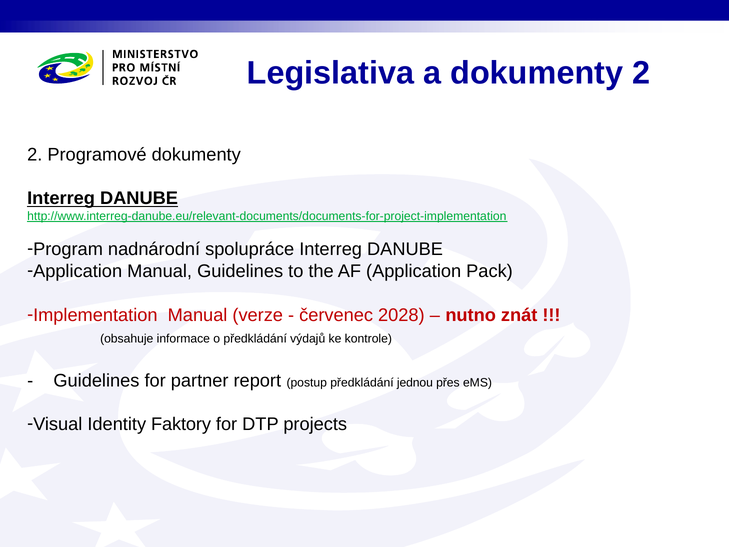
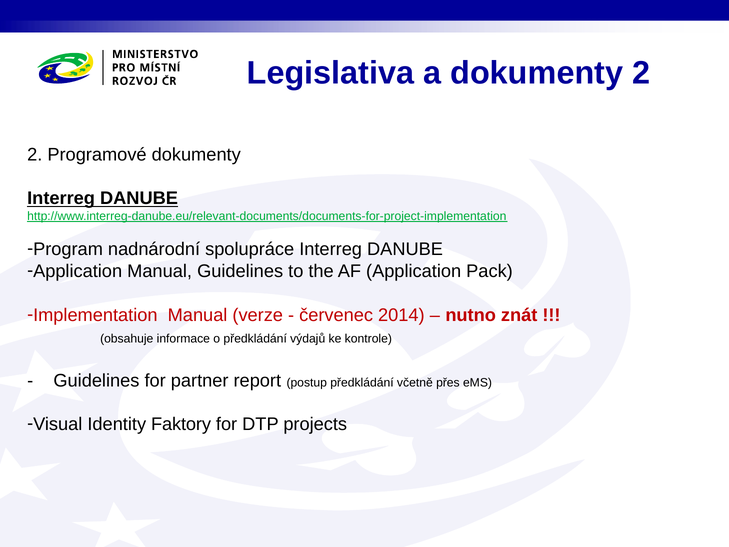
2028: 2028 -> 2014
jednou: jednou -> včetně
